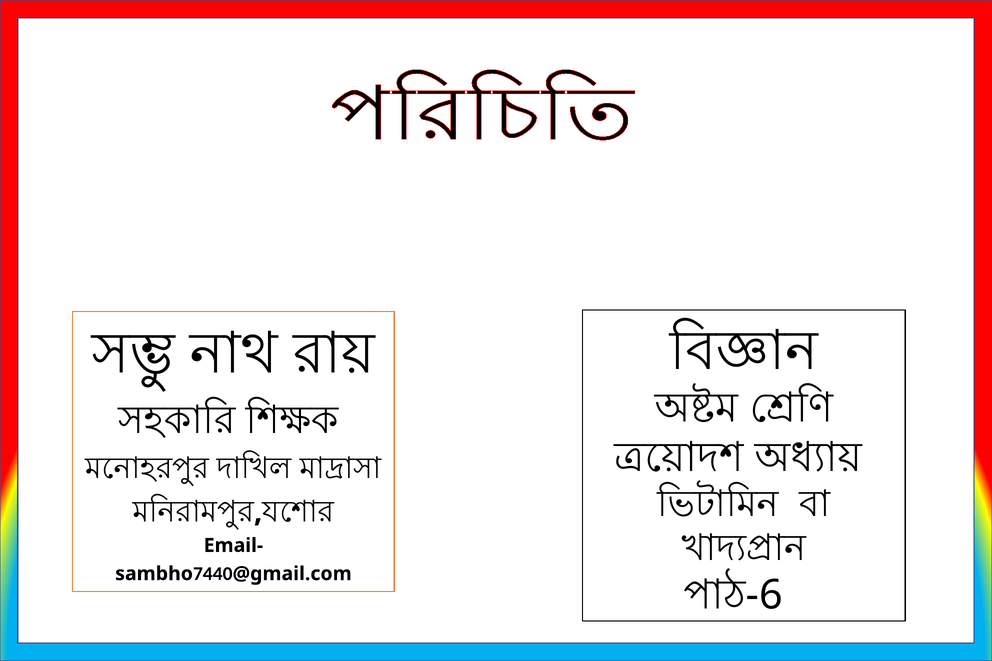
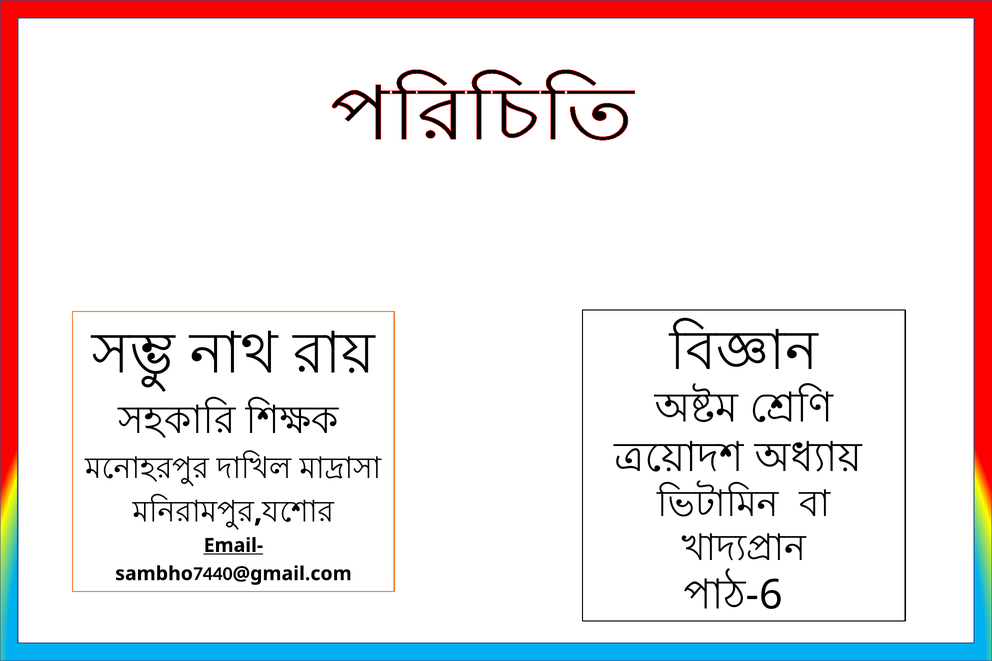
Email- underline: none -> present
